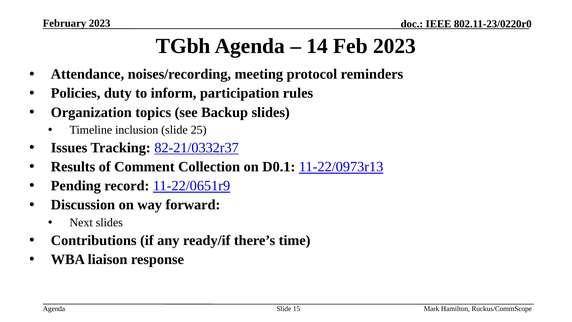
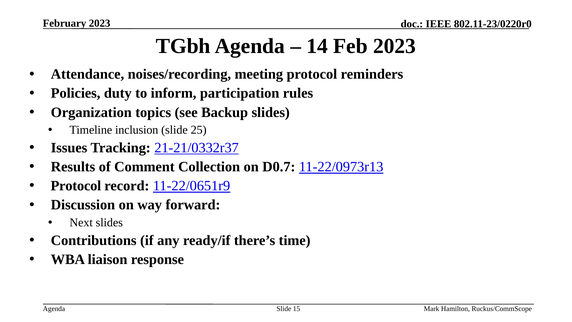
82-21/0332r37: 82-21/0332r37 -> 21-21/0332r37
D0.1: D0.1 -> D0.7
Pending at (76, 186): Pending -> Protocol
